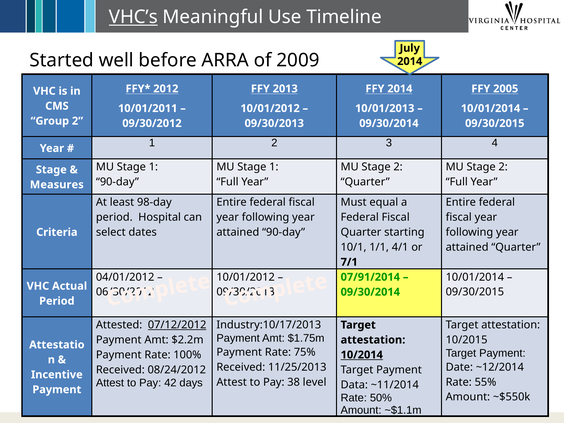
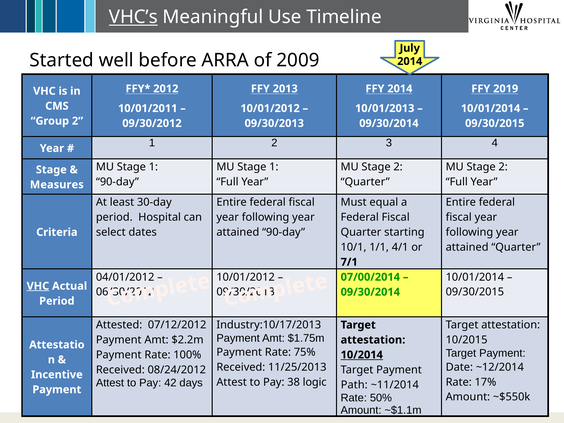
2005: 2005 -> 2019
98-day: 98-day -> 30-day
07/91/2014: 07/91/2014 -> 07/00/2014
VHC at (38, 286) underline: none -> present
07/12/2012 underline: present -> none
level: level -> logic
55%: 55% -> 17%
Data: Data -> Path
